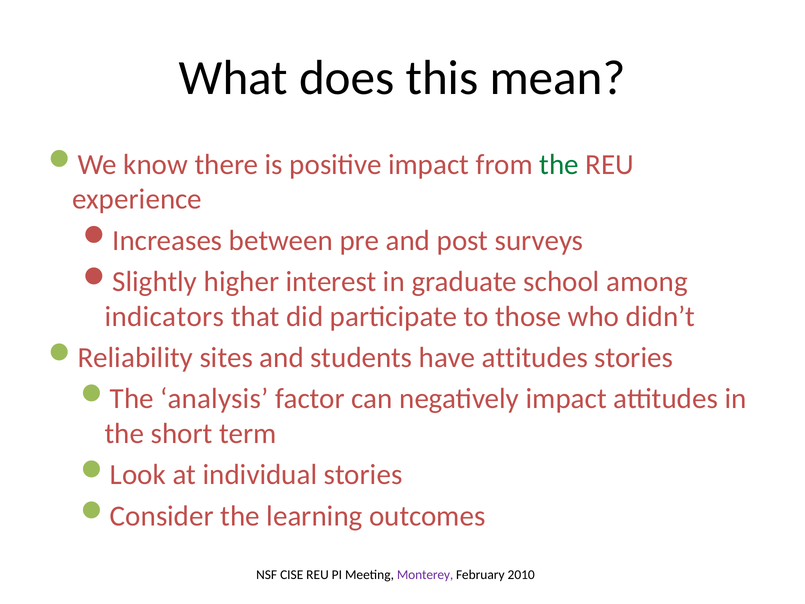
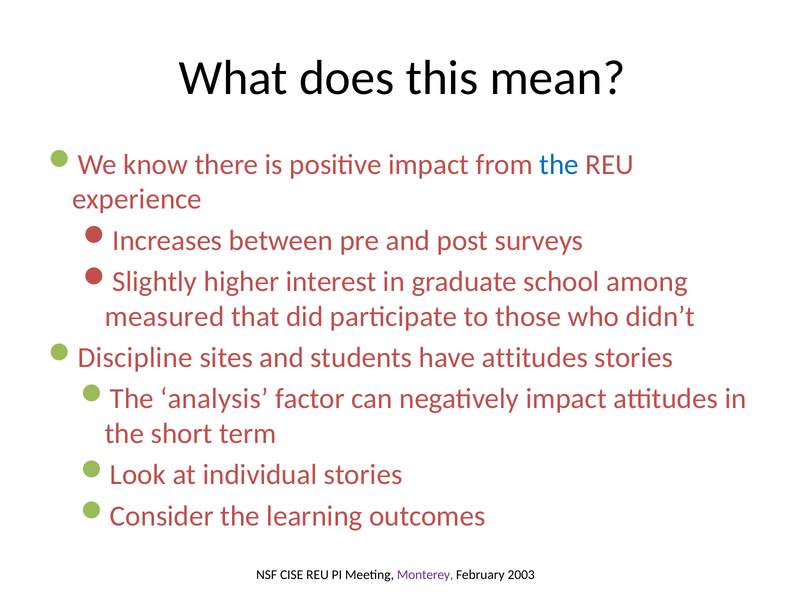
the at (559, 164) colour: green -> blue
indicators: indicators -> measured
Reliability: Reliability -> Discipline
2010: 2010 -> 2003
